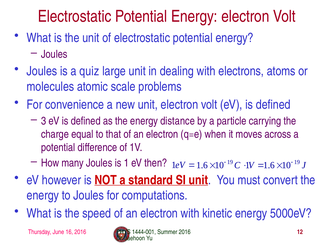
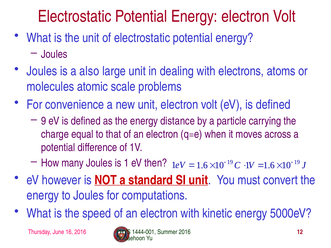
quiz: quiz -> also
3: 3 -> 9
